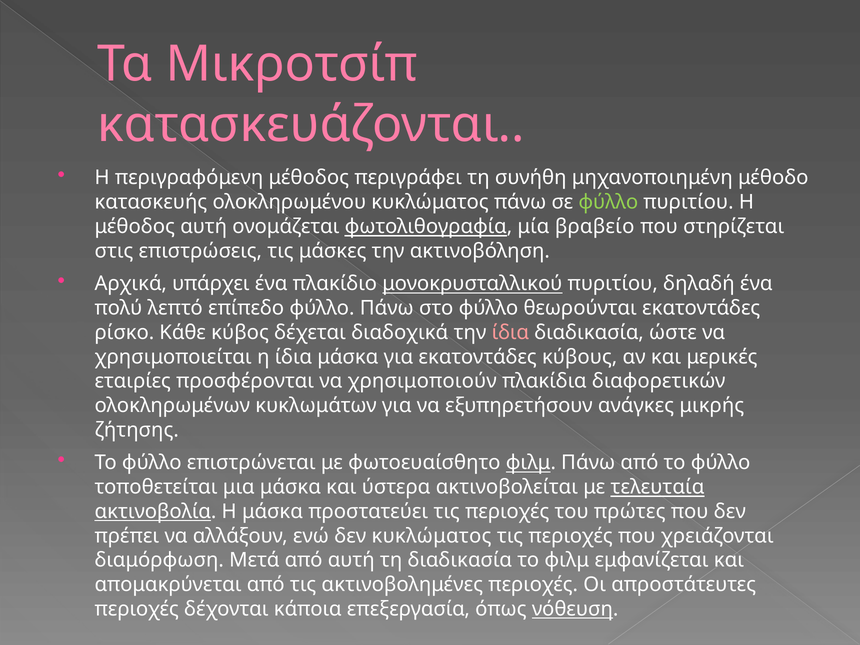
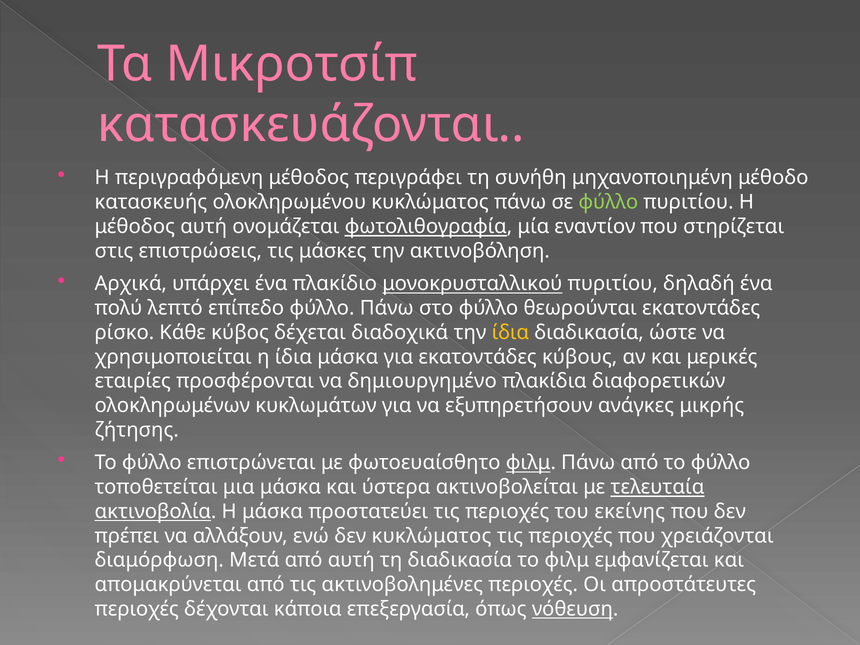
βραβείο: βραβείο -> εναντίον
ίδια at (510, 332) colour: pink -> yellow
χρησιμοποιούν: χρησιμοποιούν -> δημιουργημένο
πρώτες: πρώτες -> εκείνης
